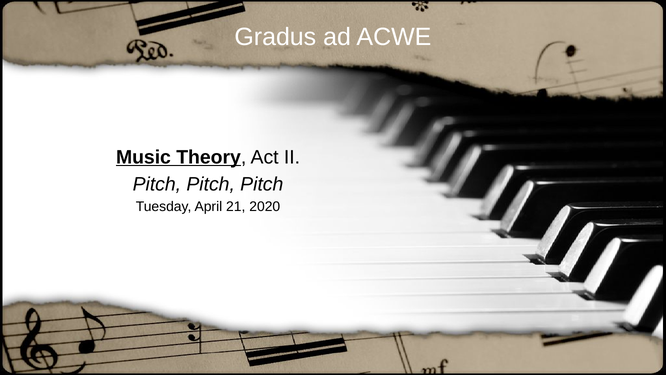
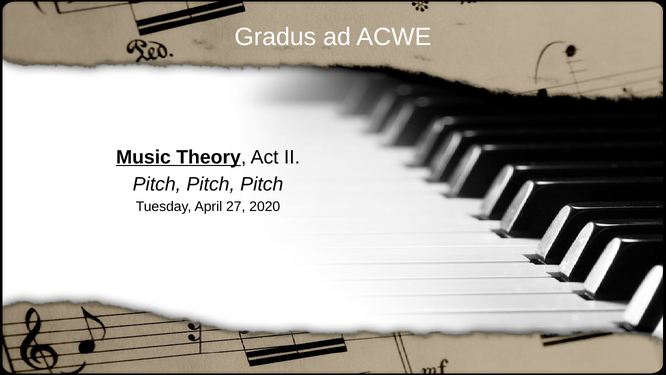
21: 21 -> 27
